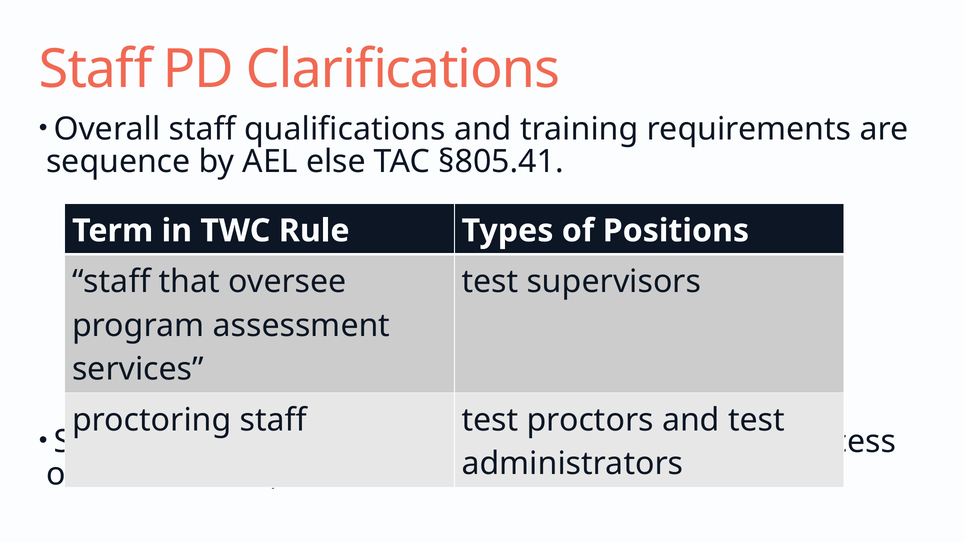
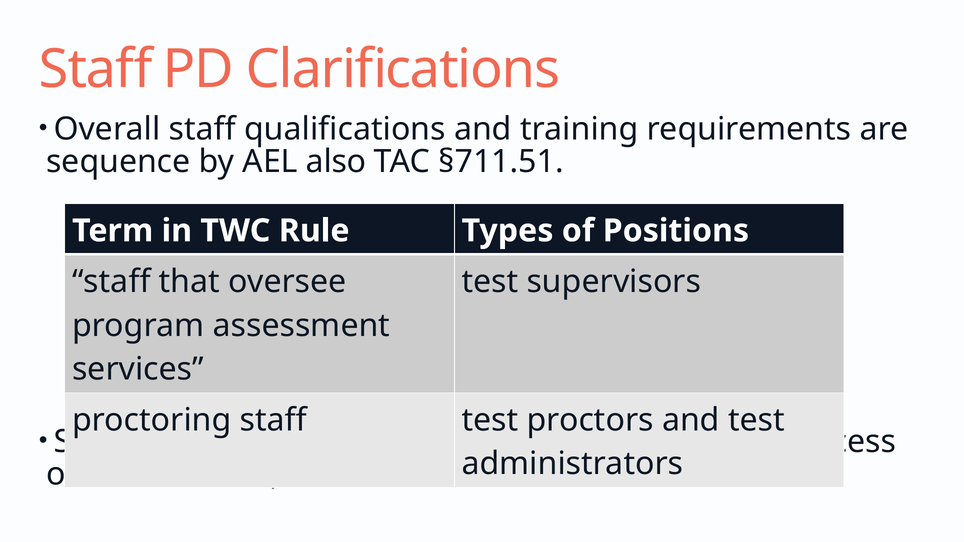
else: else -> also
§805.41: §805.41 -> §711.51
